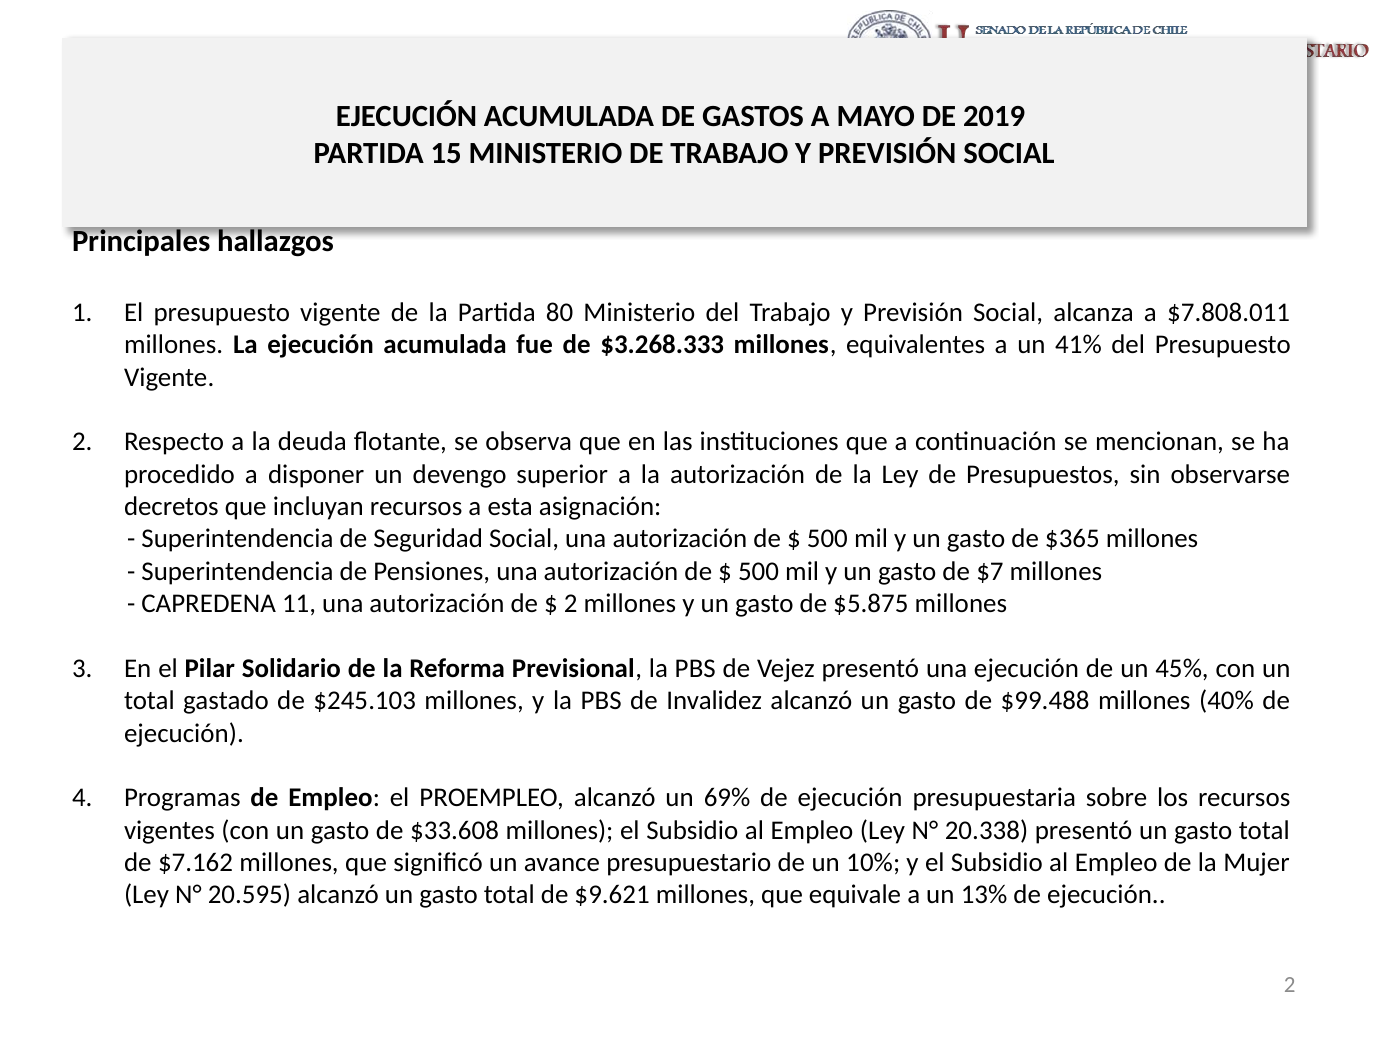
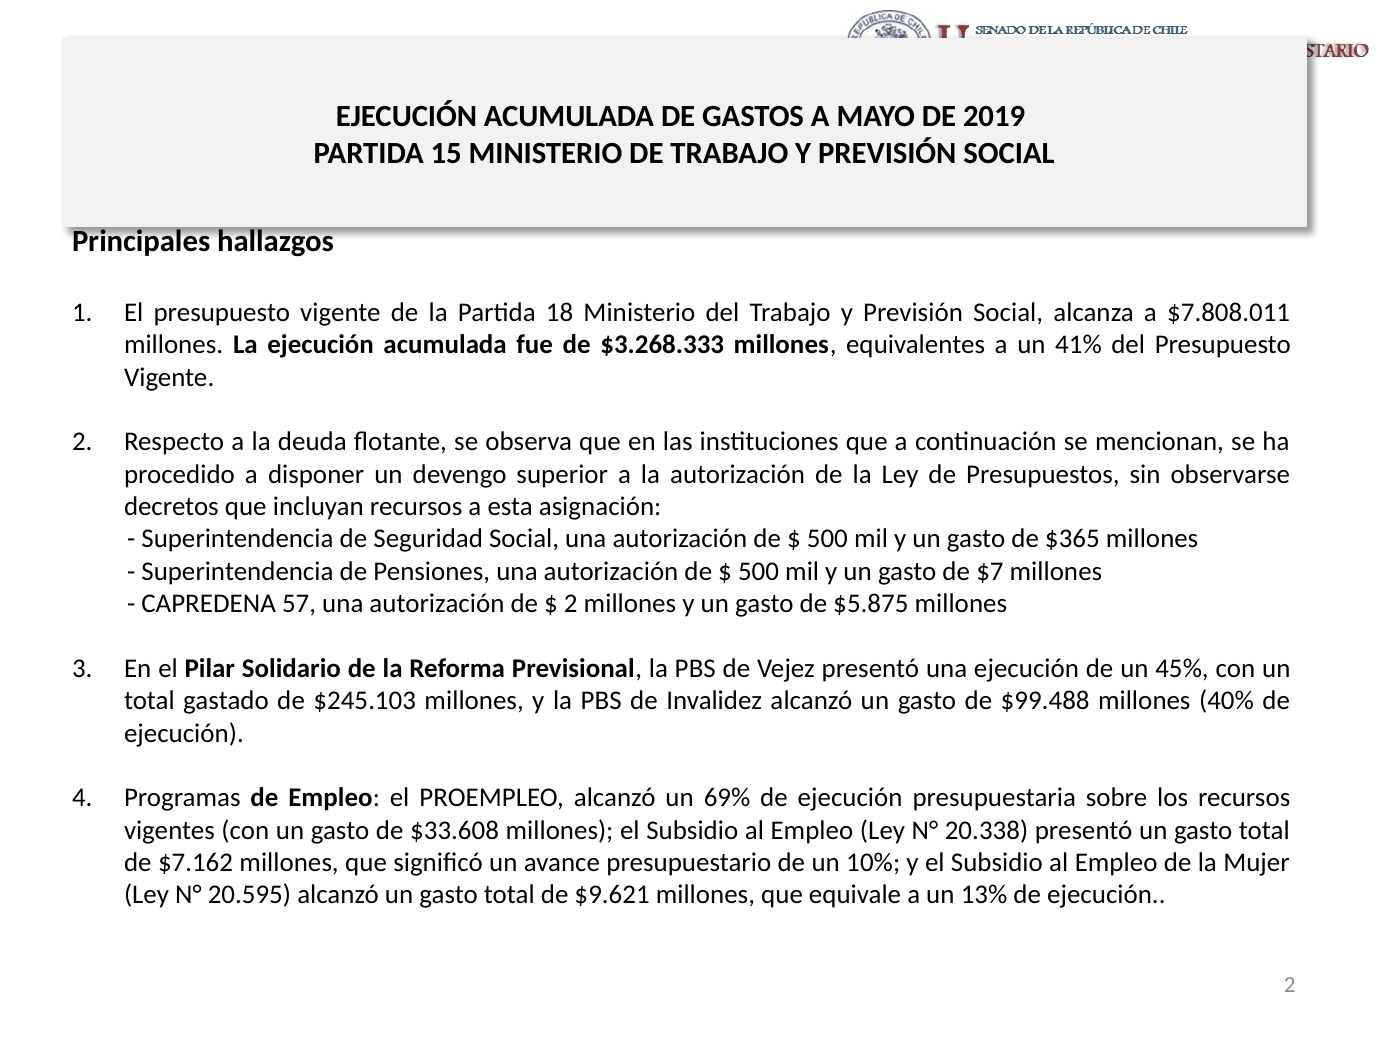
80: 80 -> 18
11: 11 -> 57
